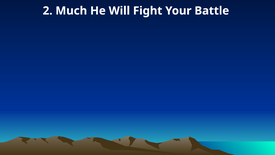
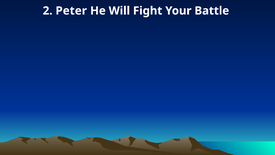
Much: Much -> Peter
